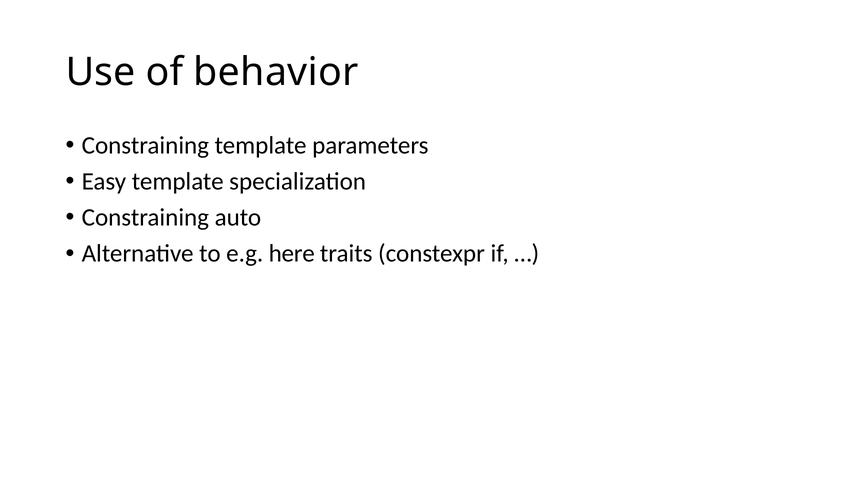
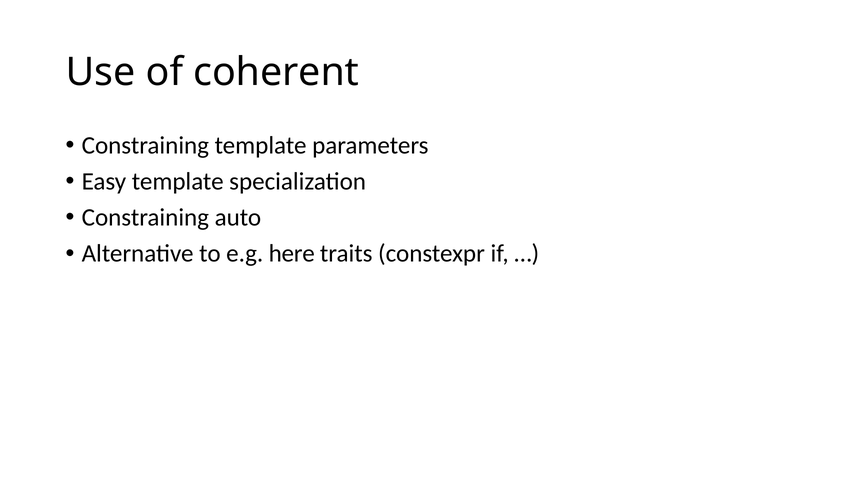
behavior: behavior -> coherent
